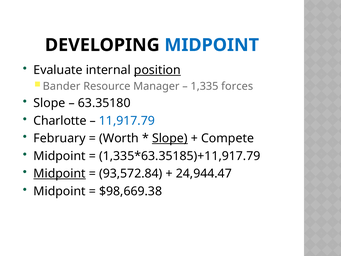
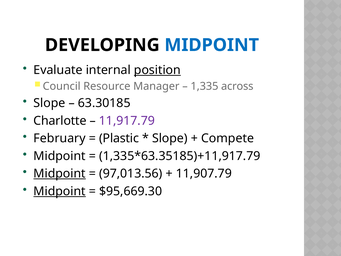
Bander: Bander -> Council
forces: forces -> across
63.35180: 63.35180 -> 63.30185
11,917.79 colour: blue -> purple
Worth: Worth -> Plastic
Slope at (170, 138) underline: present -> none
93,572.84: 93,572.84 -> 97,013.56
24,944.47: 24,944.47 -> 11,907.79
Midpoint at (60, 191) underline: none -> present
$98,669.38: $98,669.38 -> $95,669.30
